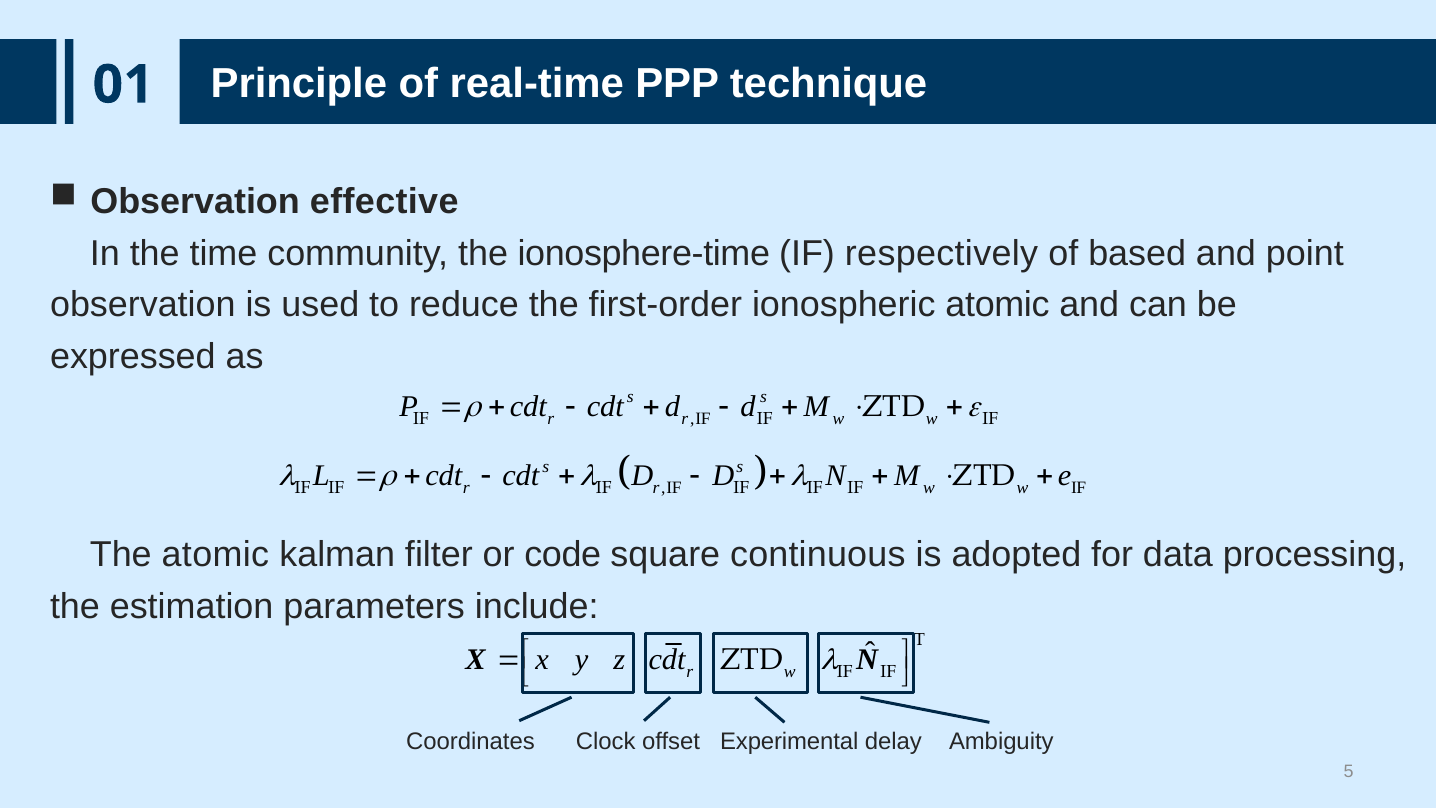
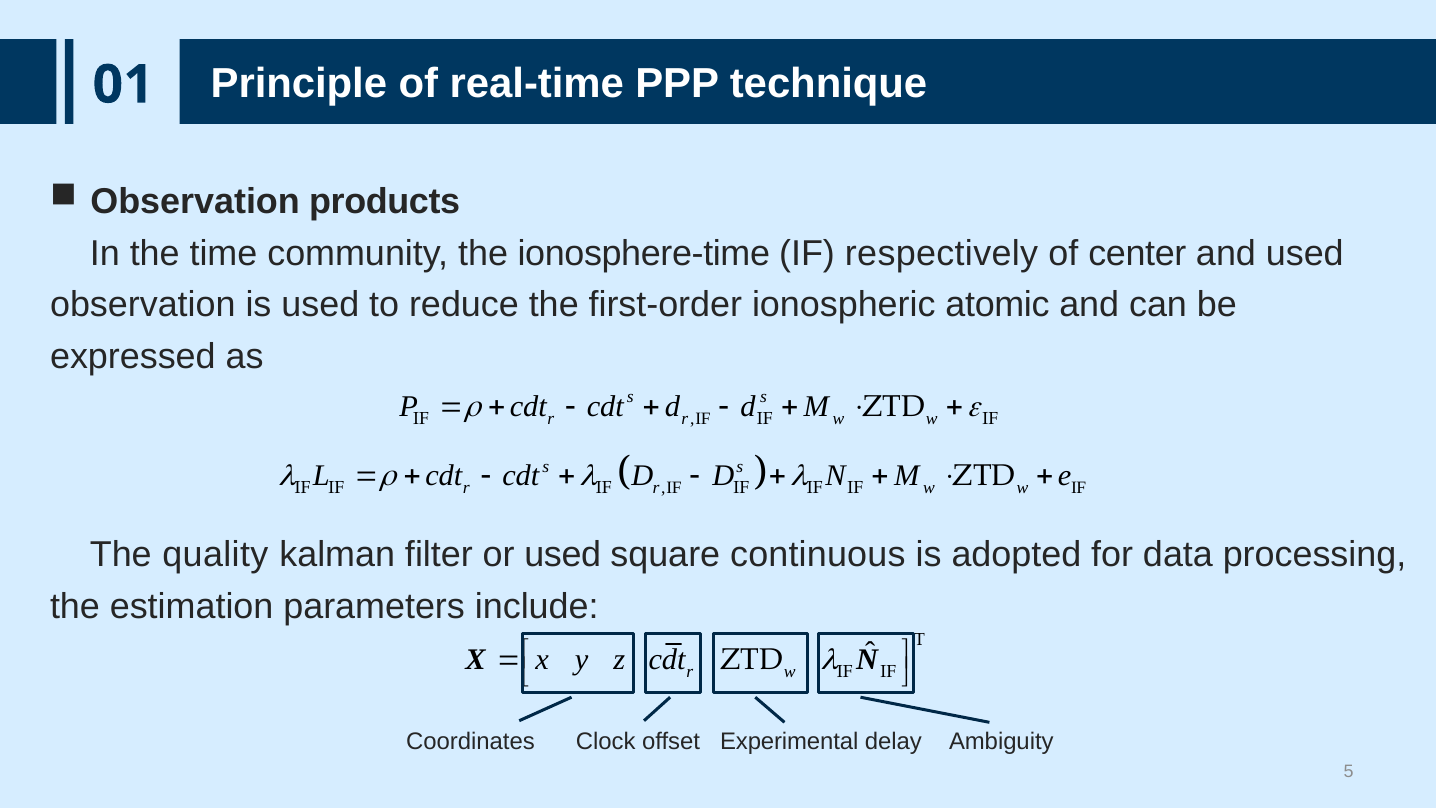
effective: effective -> products
based: based -> center
and point: point -> used
The atomic: atomic -> quality
or code: code -> used
